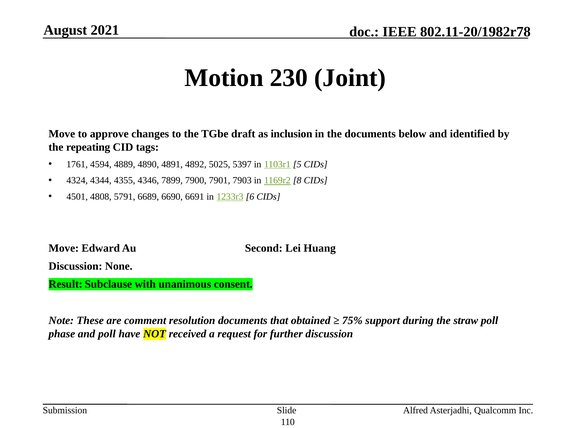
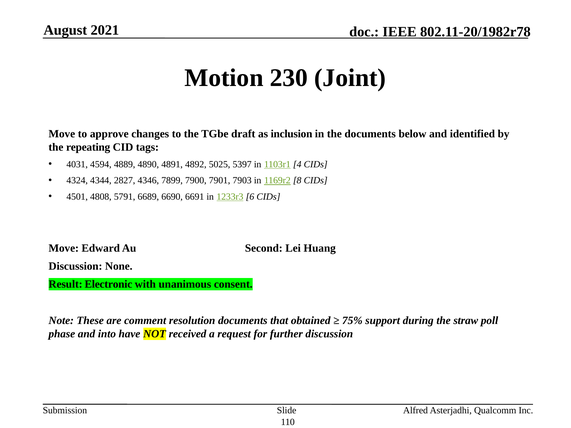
1761: 1761 -> 4031
5: 5 -> 4
4355: 4355 -> 2827
Subclause: Subclause -> Electronic
and poll: poll -> into
